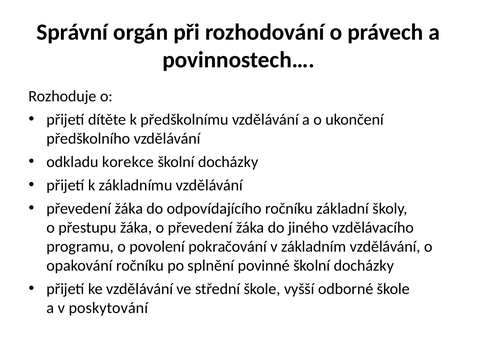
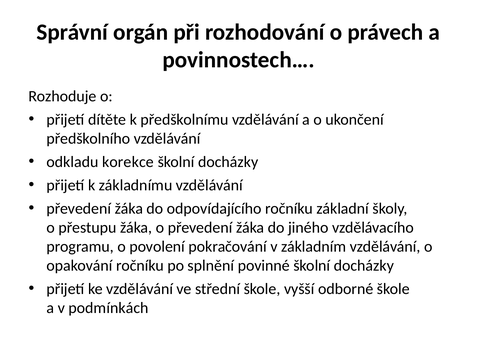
poskytování: poskytování -> podmínkách
